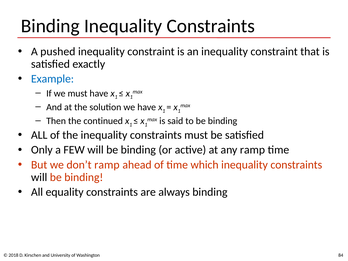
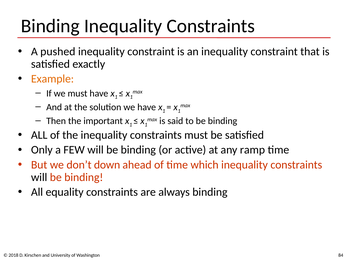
Example colour: blue -> orange
continued: continued -> important
don’t ramp: ramp -> down
